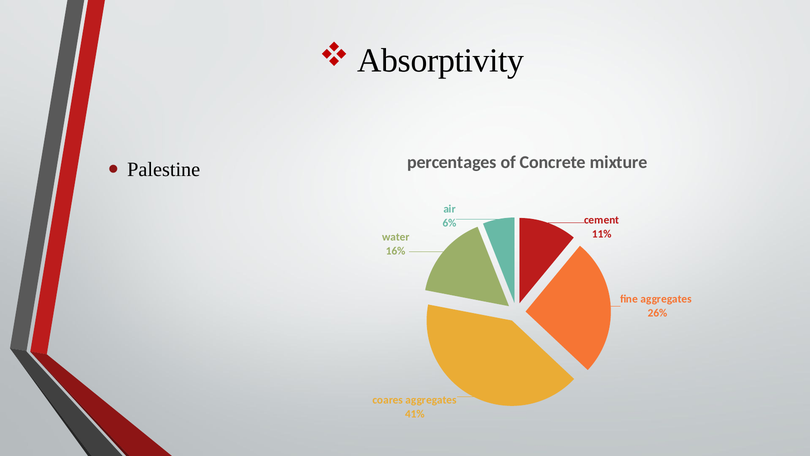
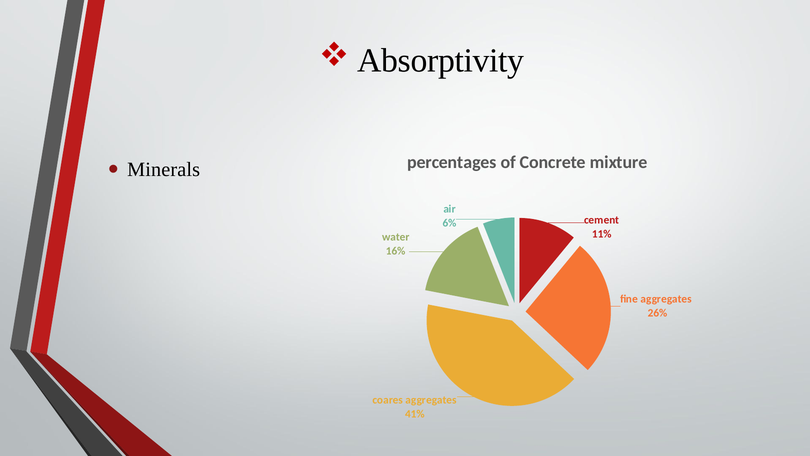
Palestine: Palestine -> Minerals
